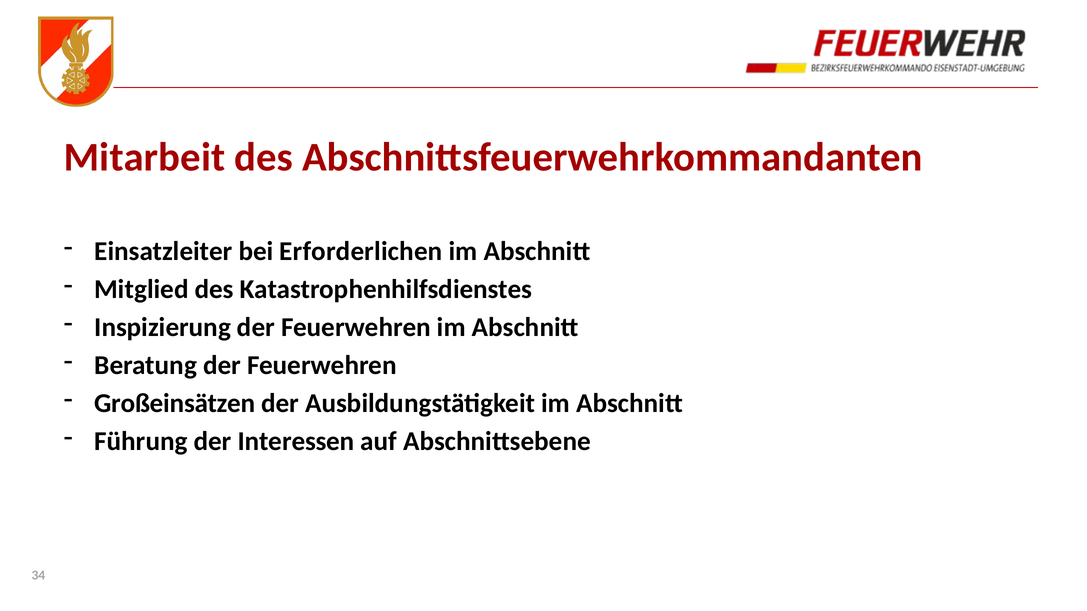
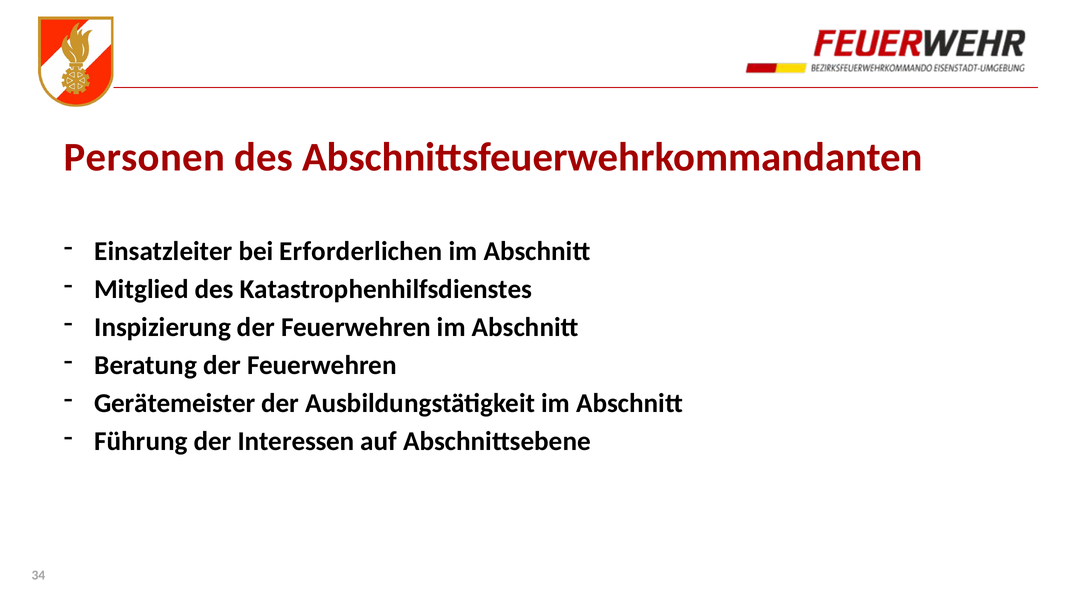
Mitarbeit: Mitarbeit -> Personen
Großeinsätzen: Großeinsätzen -> Gerätemeister
